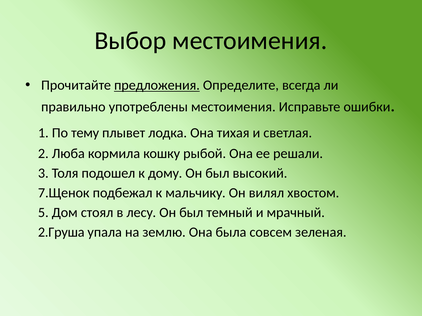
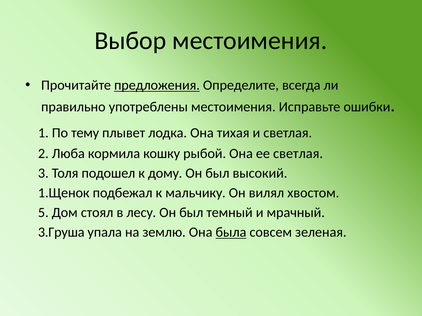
ее решали: решали -> светлая
7.Щенок: 7.Щенок -> 1.Щенок
2.Груша: 2.Груша -> 3.Груша
была underline: none -> present
